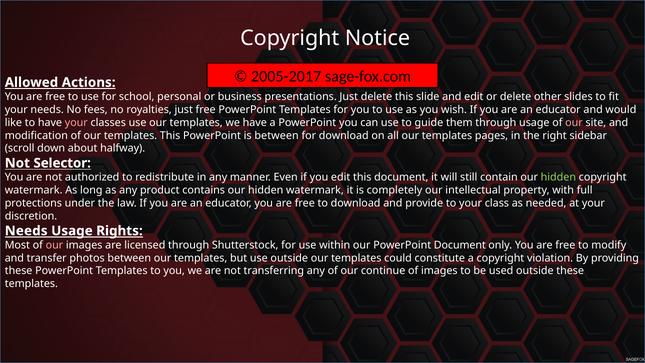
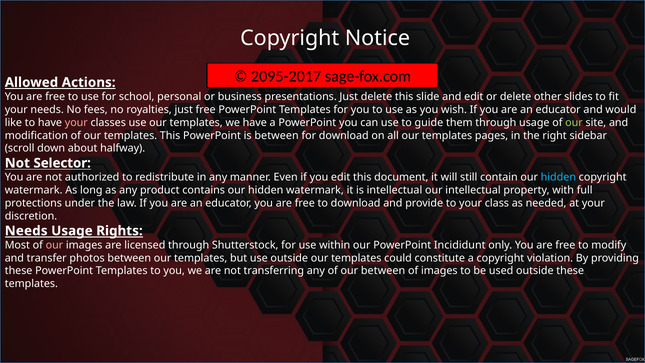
2005-2017: 2005-2017 -> 2095-2017
our at (574, 122) colour: pink -> light green
hidden at (558, 177) colour: light green -> light blue
is completely: completely -> intellectual
PowerPoint Document: Document -> Incididunt
our continue: continue -> between
